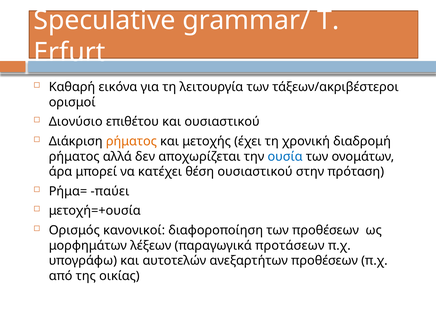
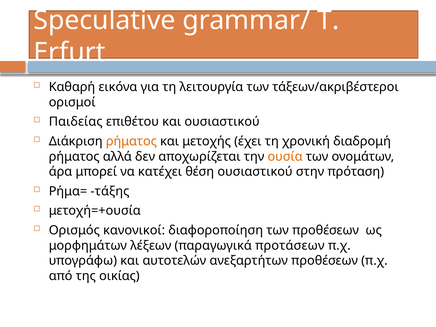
Διονύσιο: Διονύσιο -> Παιδείας
ουσία colour: blue -> orange
παύει: παύει -> τάξης
